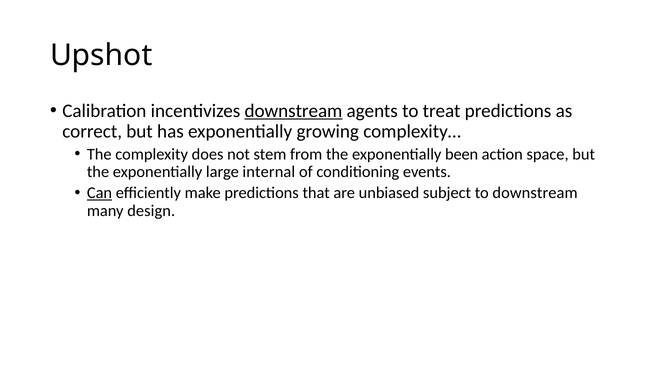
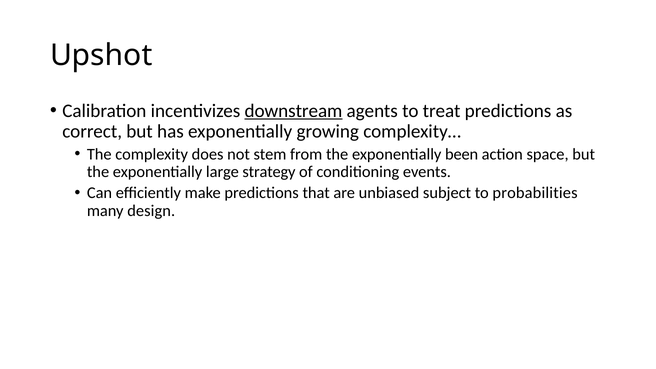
internal: internal -> strategy
Can underline: present -> none
to downstream: downstream -> probabilities
